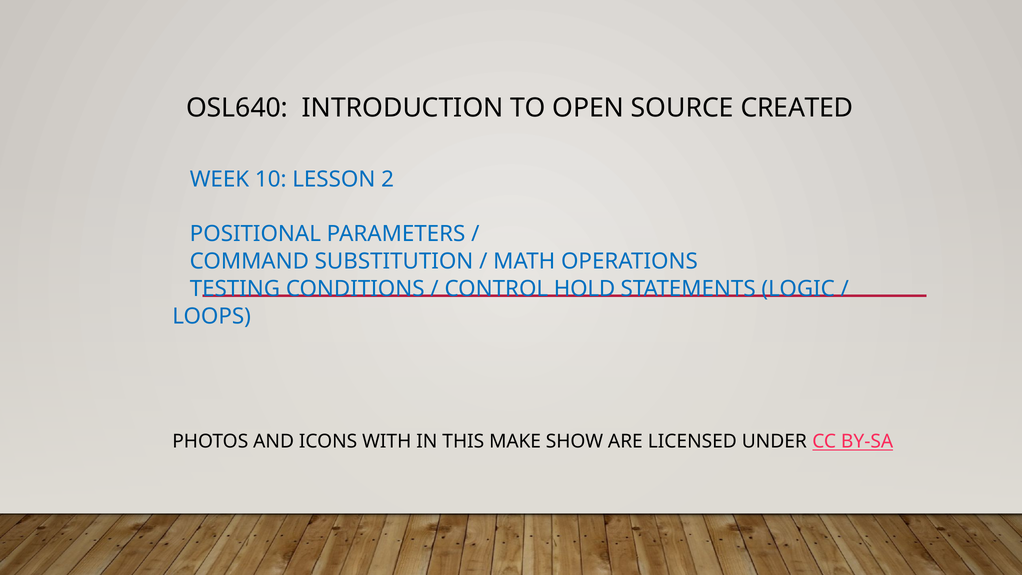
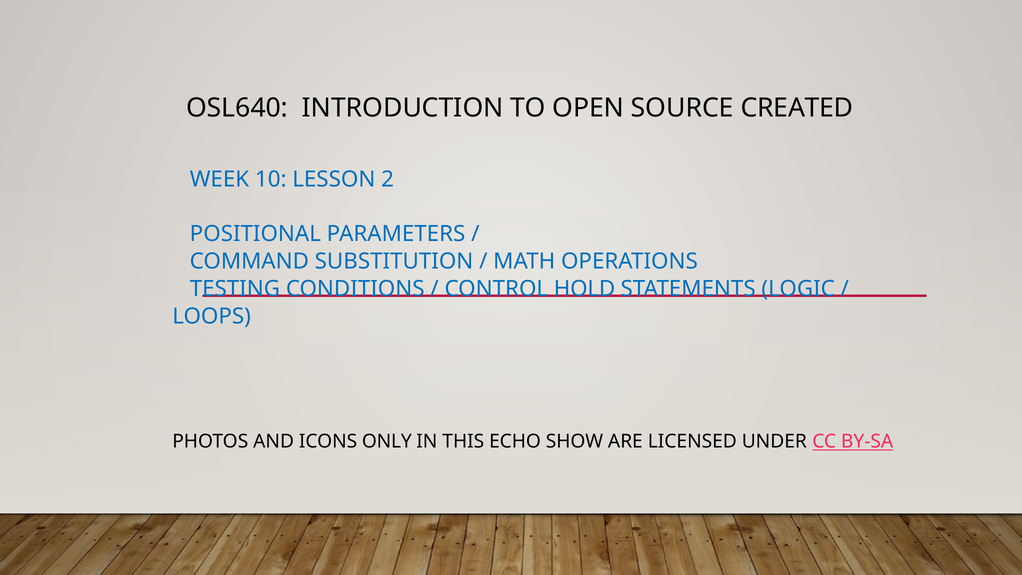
WITH: WITH -> ONLY
MAKE: MAKE -> ECHO
